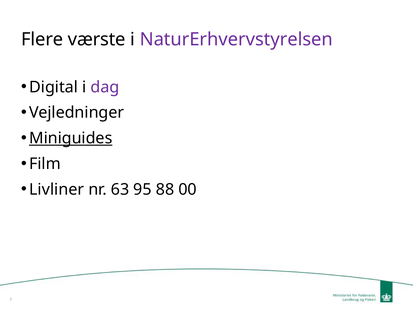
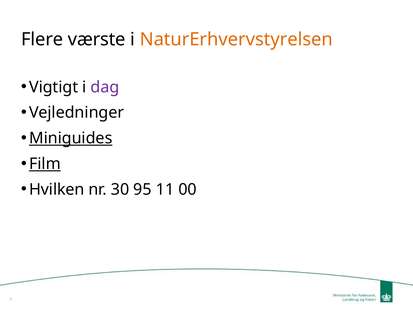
NaturErhvervstyrelsen colour: purple -> orange
Digital: Digital -> Vigtigt
Film underline: none -> present
Livliner: Livliner -> Hvilken
63: 63 -> 30
88: 88 -> 11
